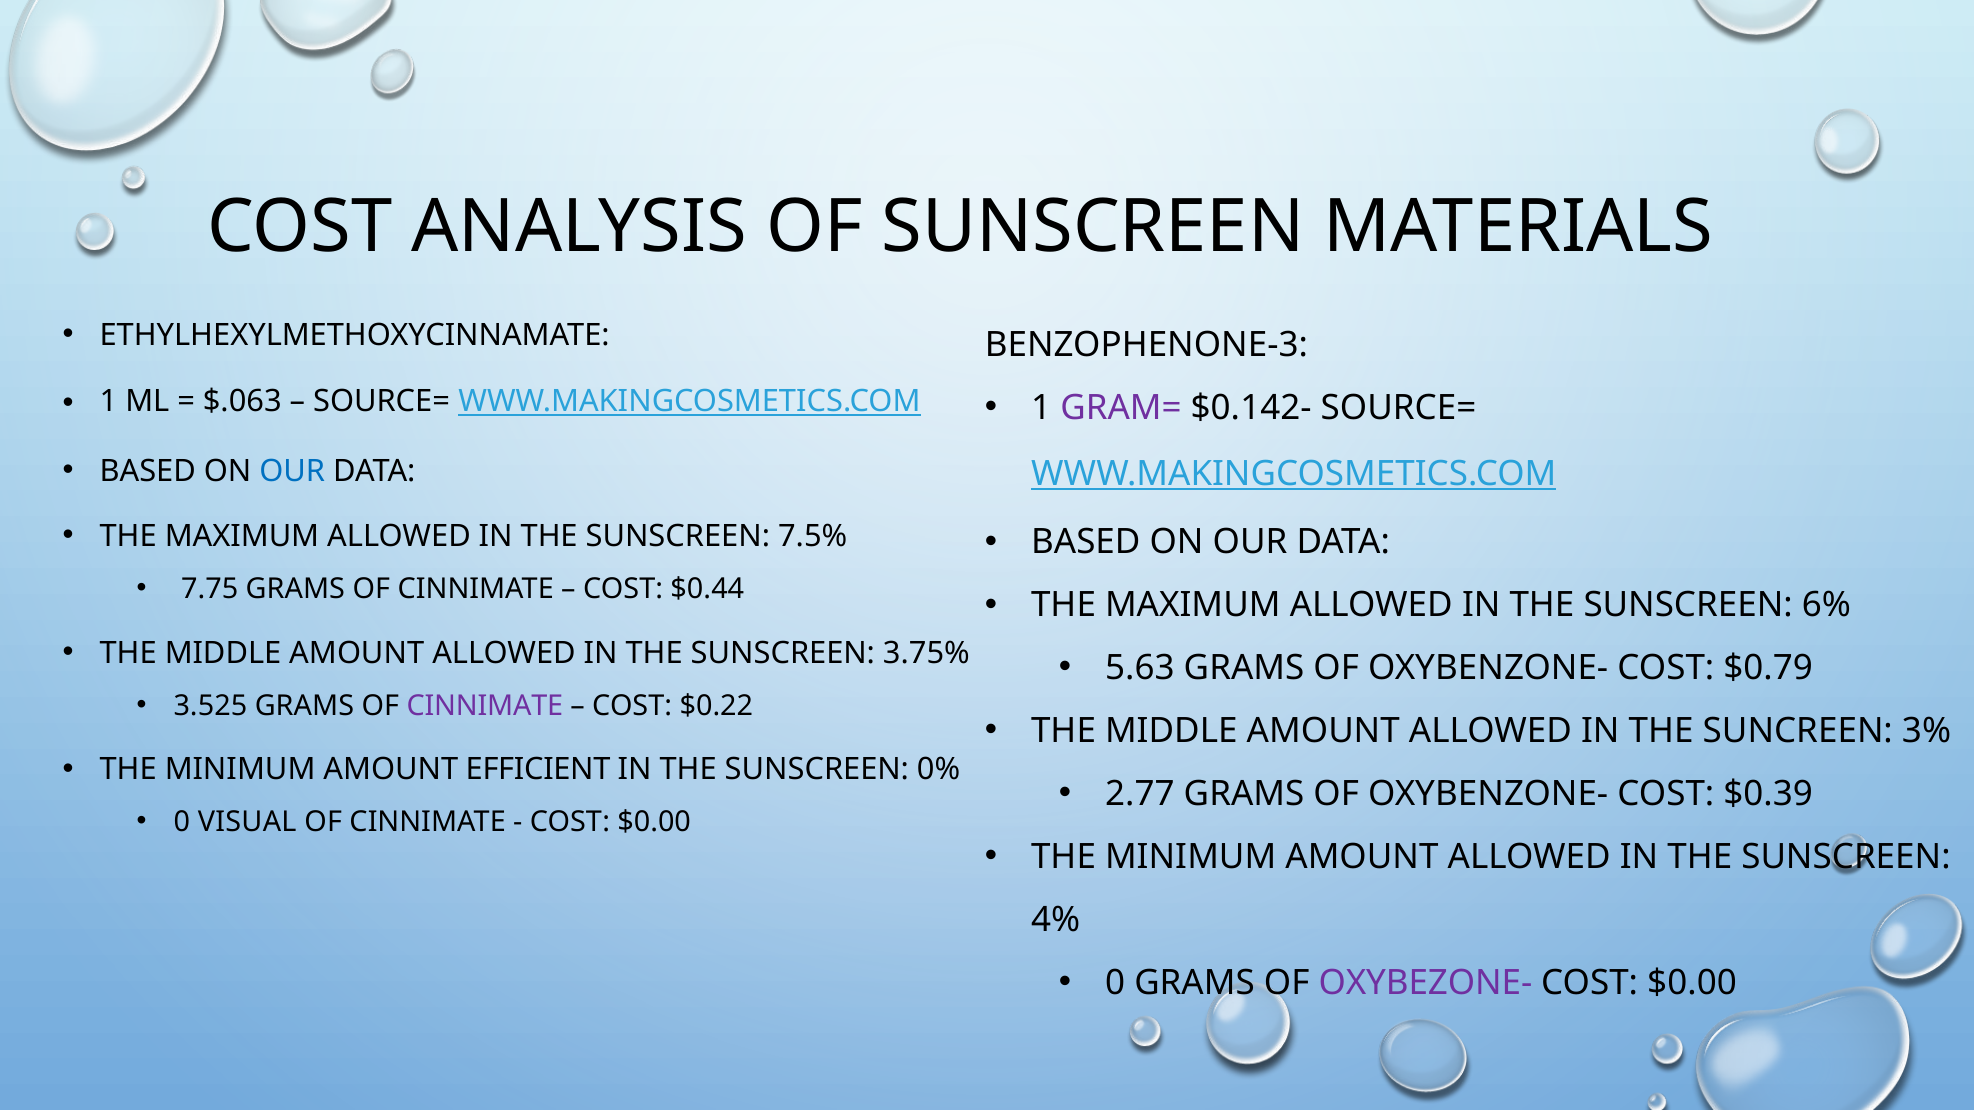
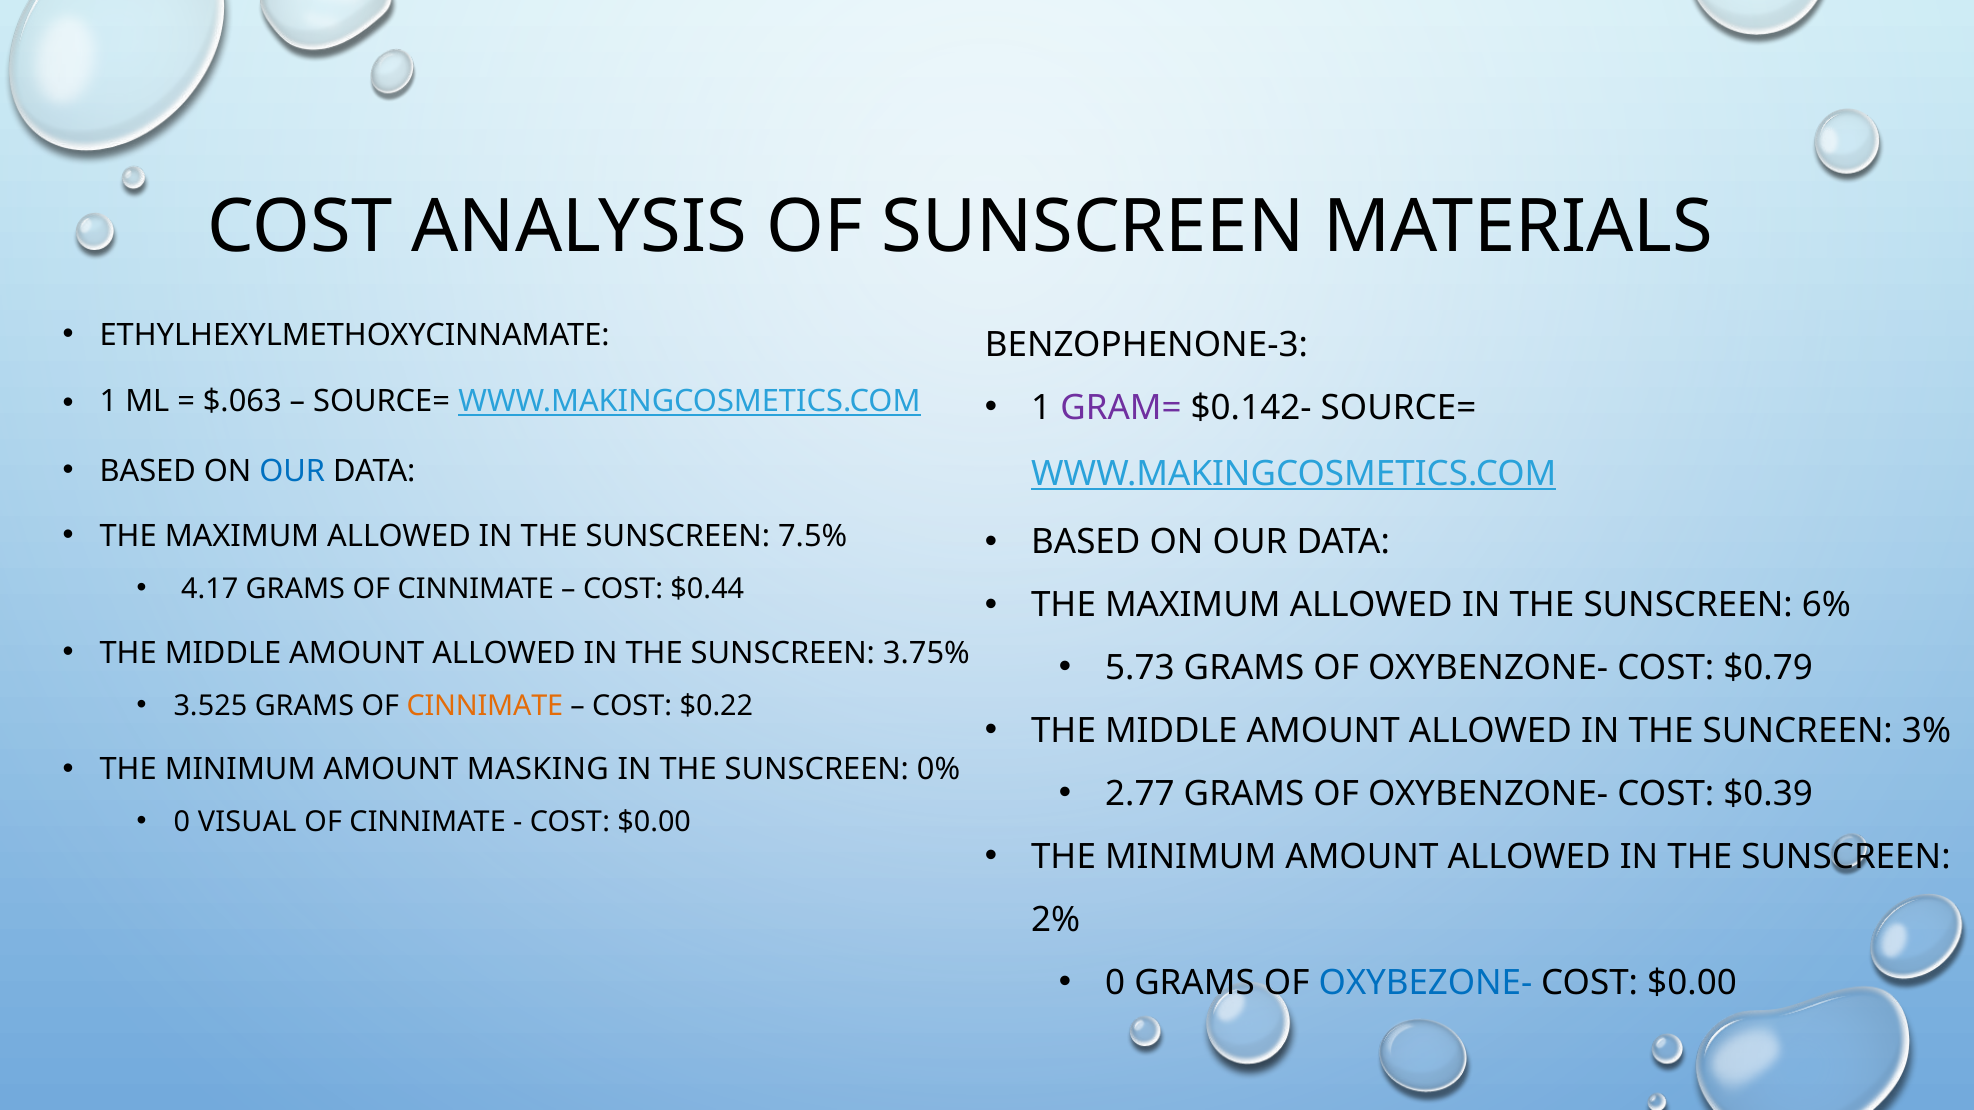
7.75: 7.75 -> 4.17
5.63: 5.63 -> 5.73
CINNIMATE at (485, 706) colour: purple -> orange
EFFICIENT: EFFICIENT -> MASKING
4%: 4% -> 2%
OXYBEZONE- colour: purple -> blue
